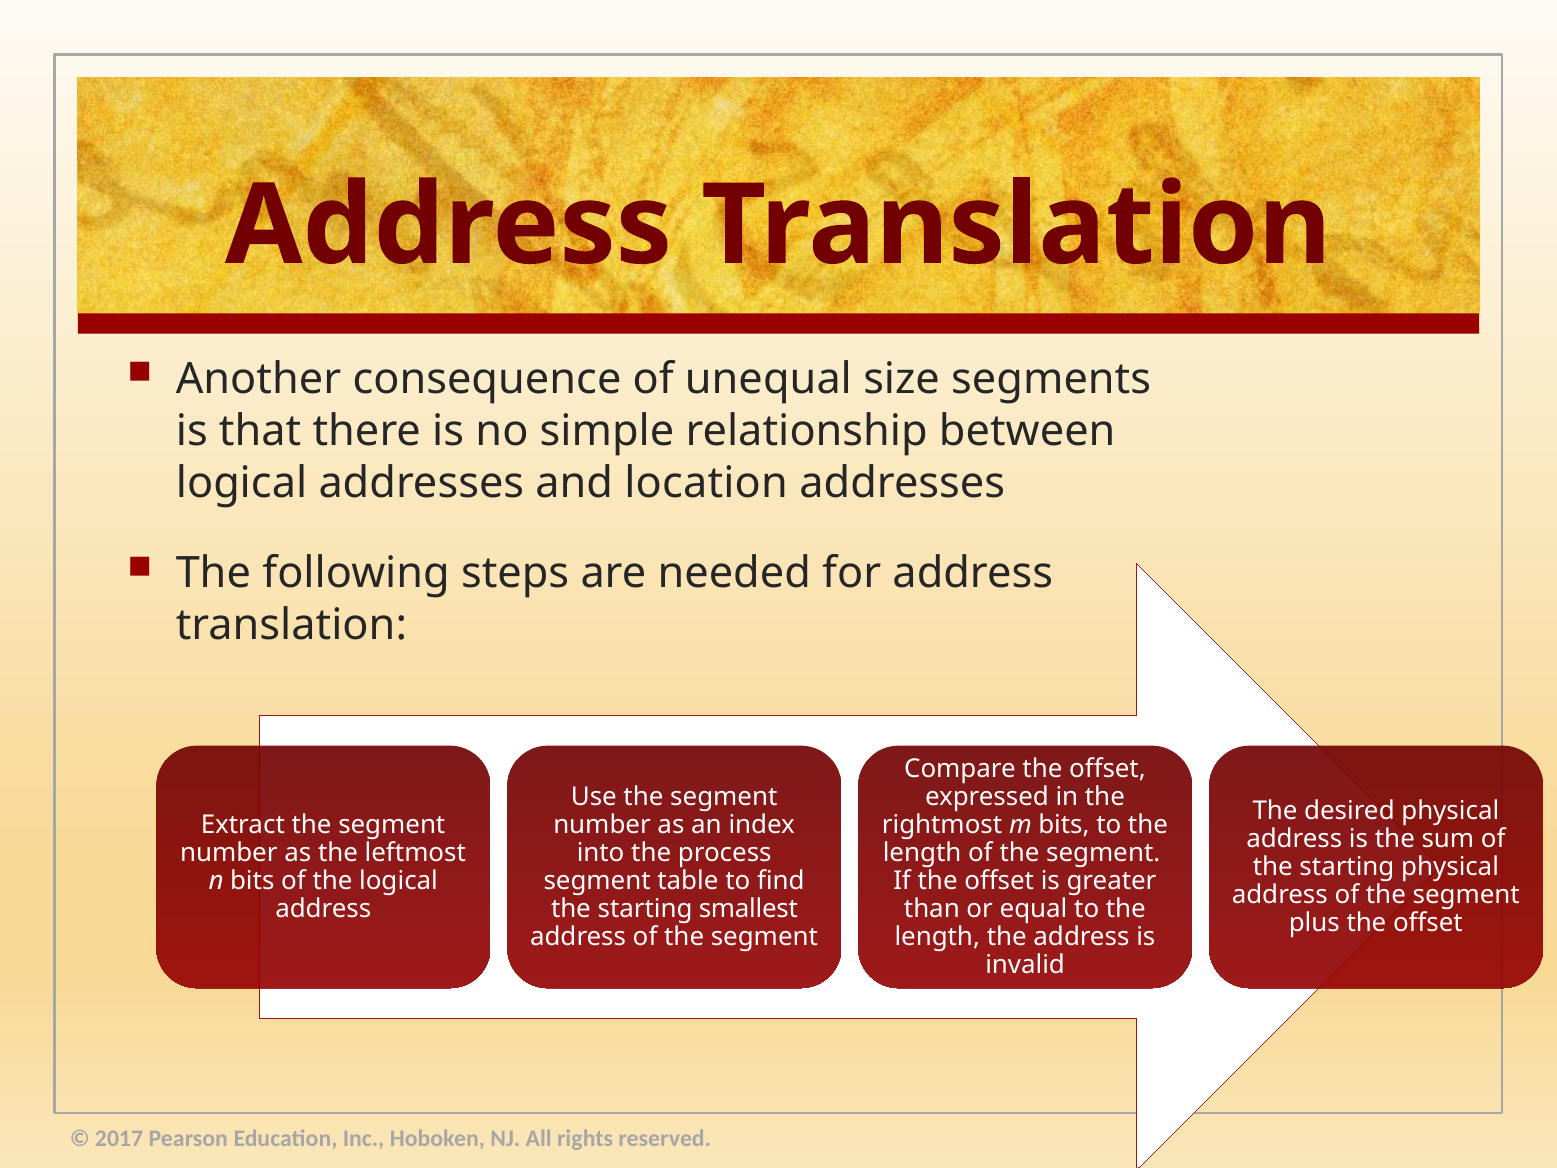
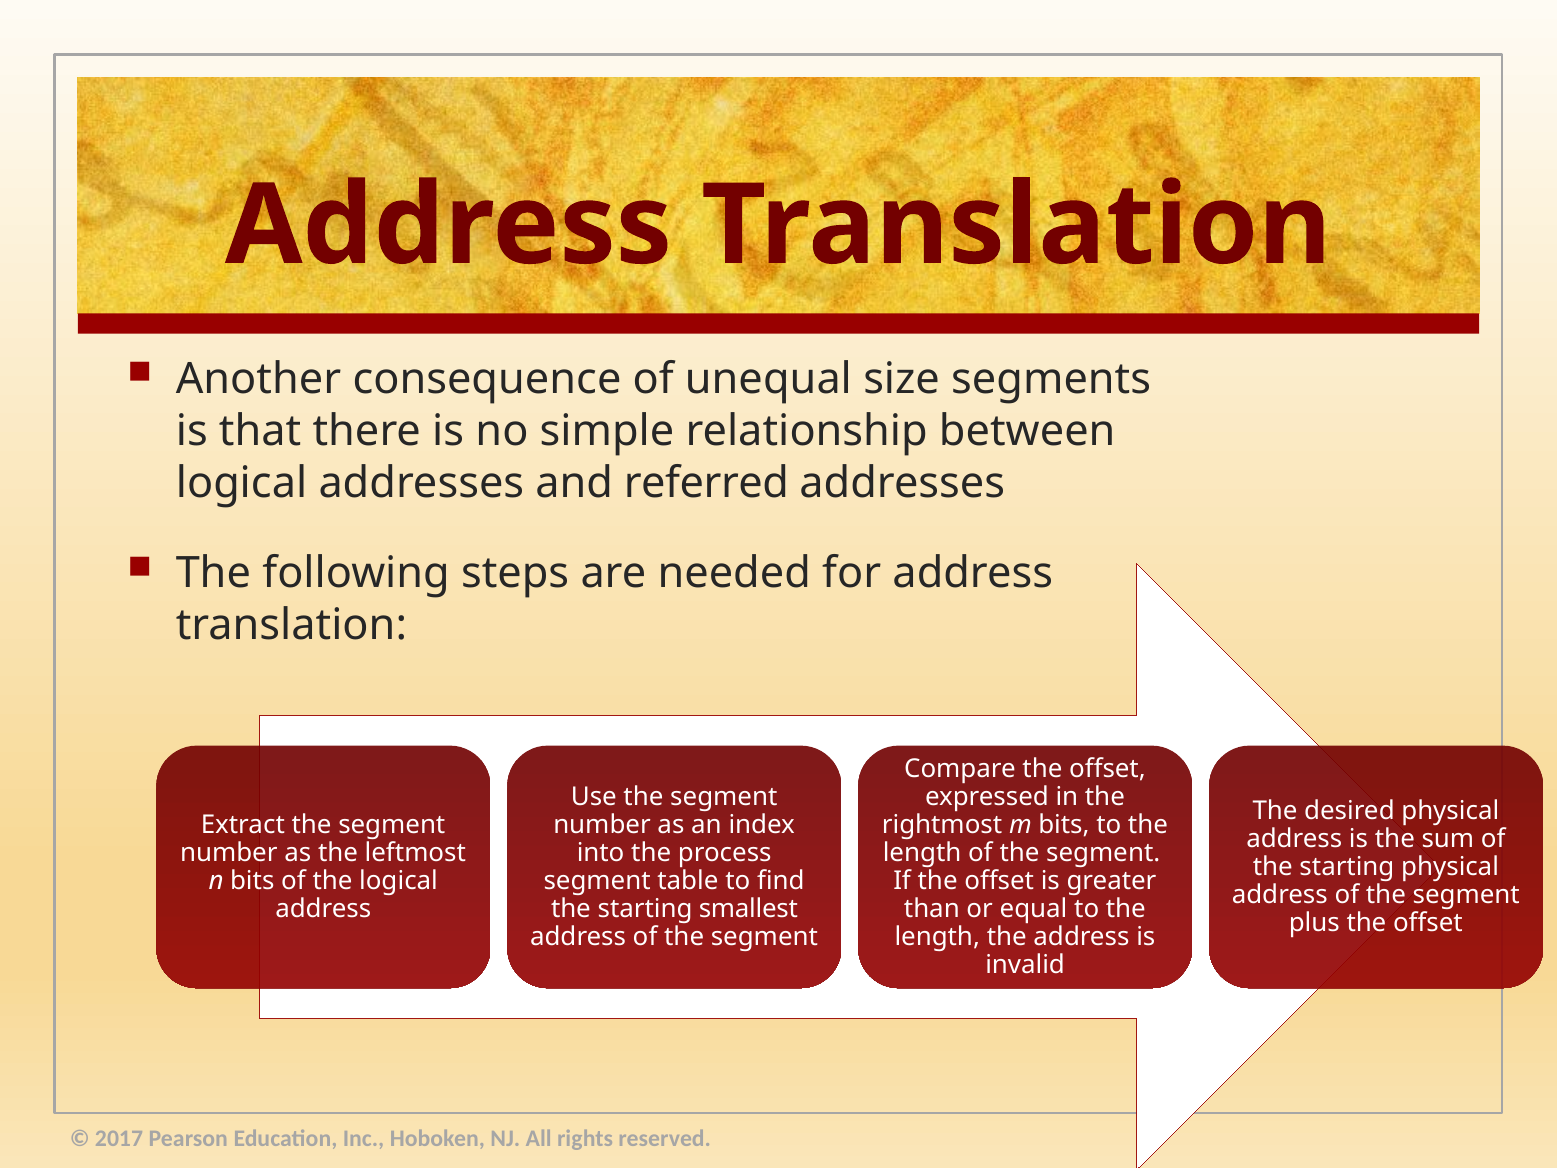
location: location -> referred
